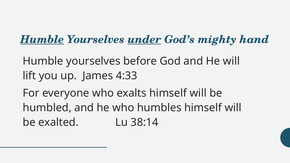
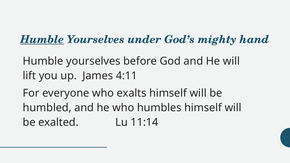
under underline: present -> none
4:33: 4:33 -> 4:11
38:14: 38:14 -> 11:14
